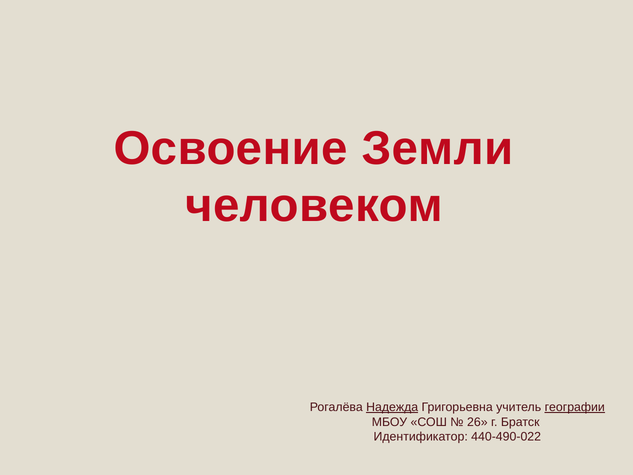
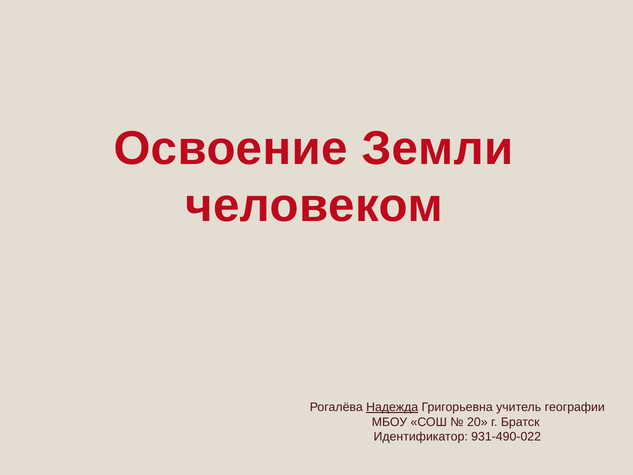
географии underline: present -> none
26: 26 -> 20
440-490-022: 440-490-022 -> 931-490-022
